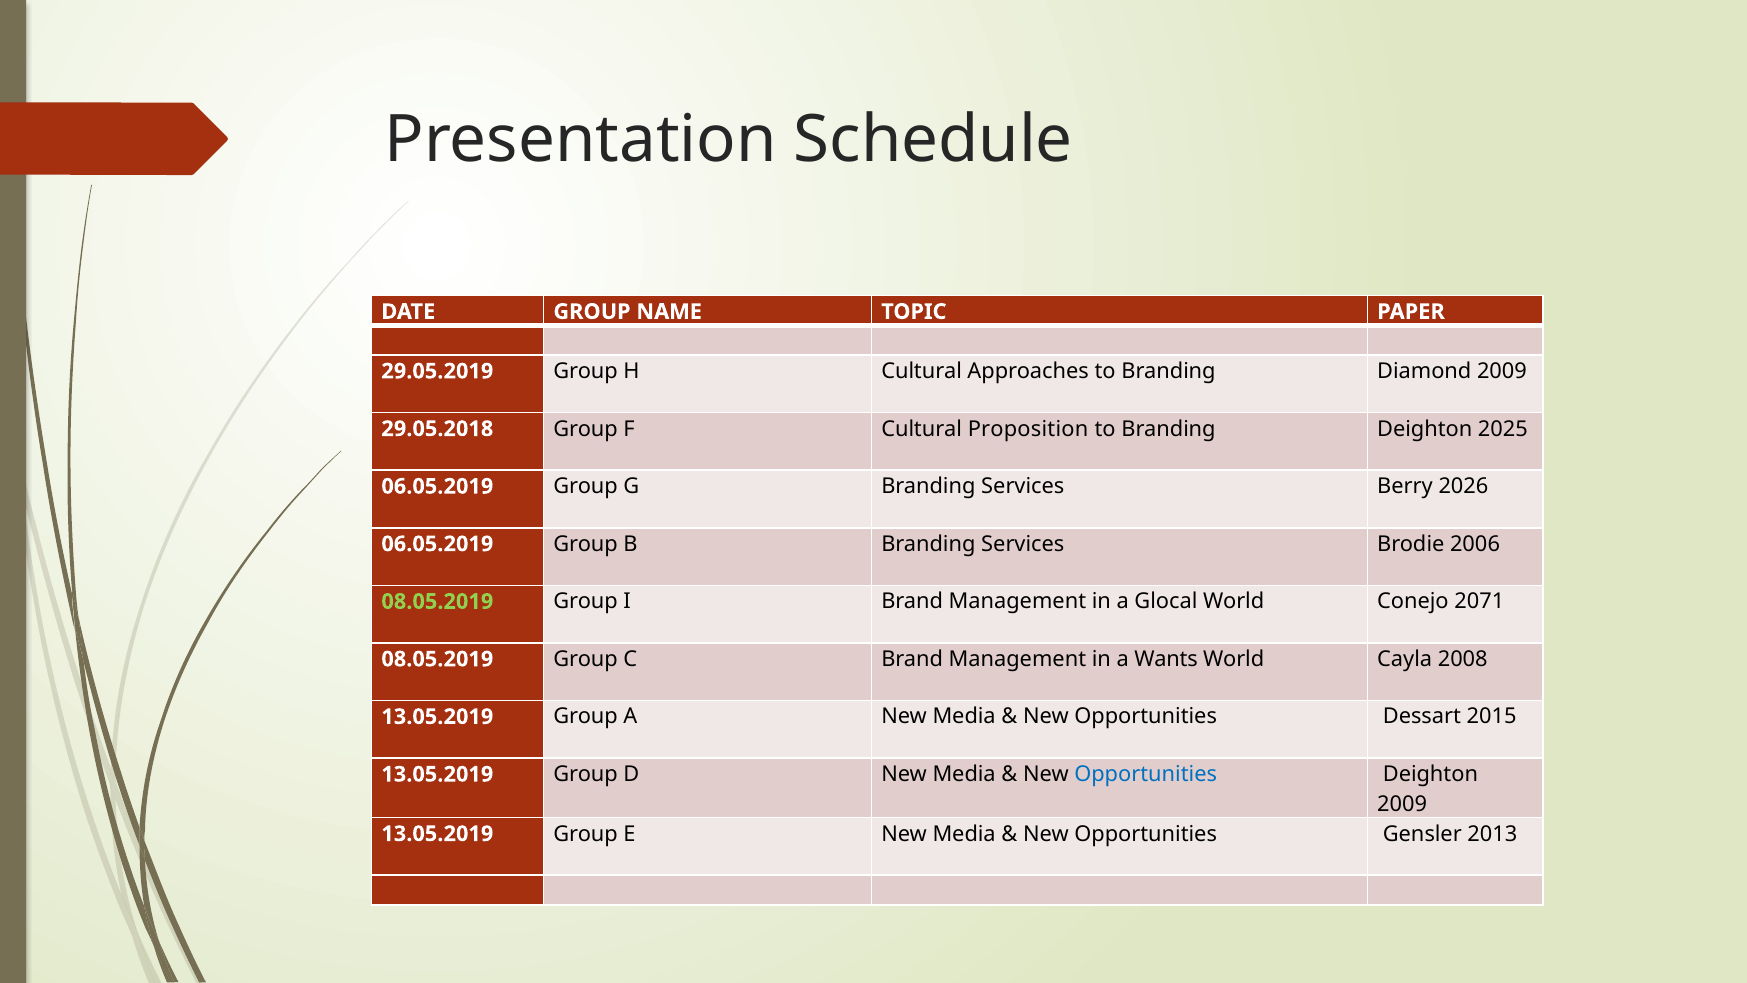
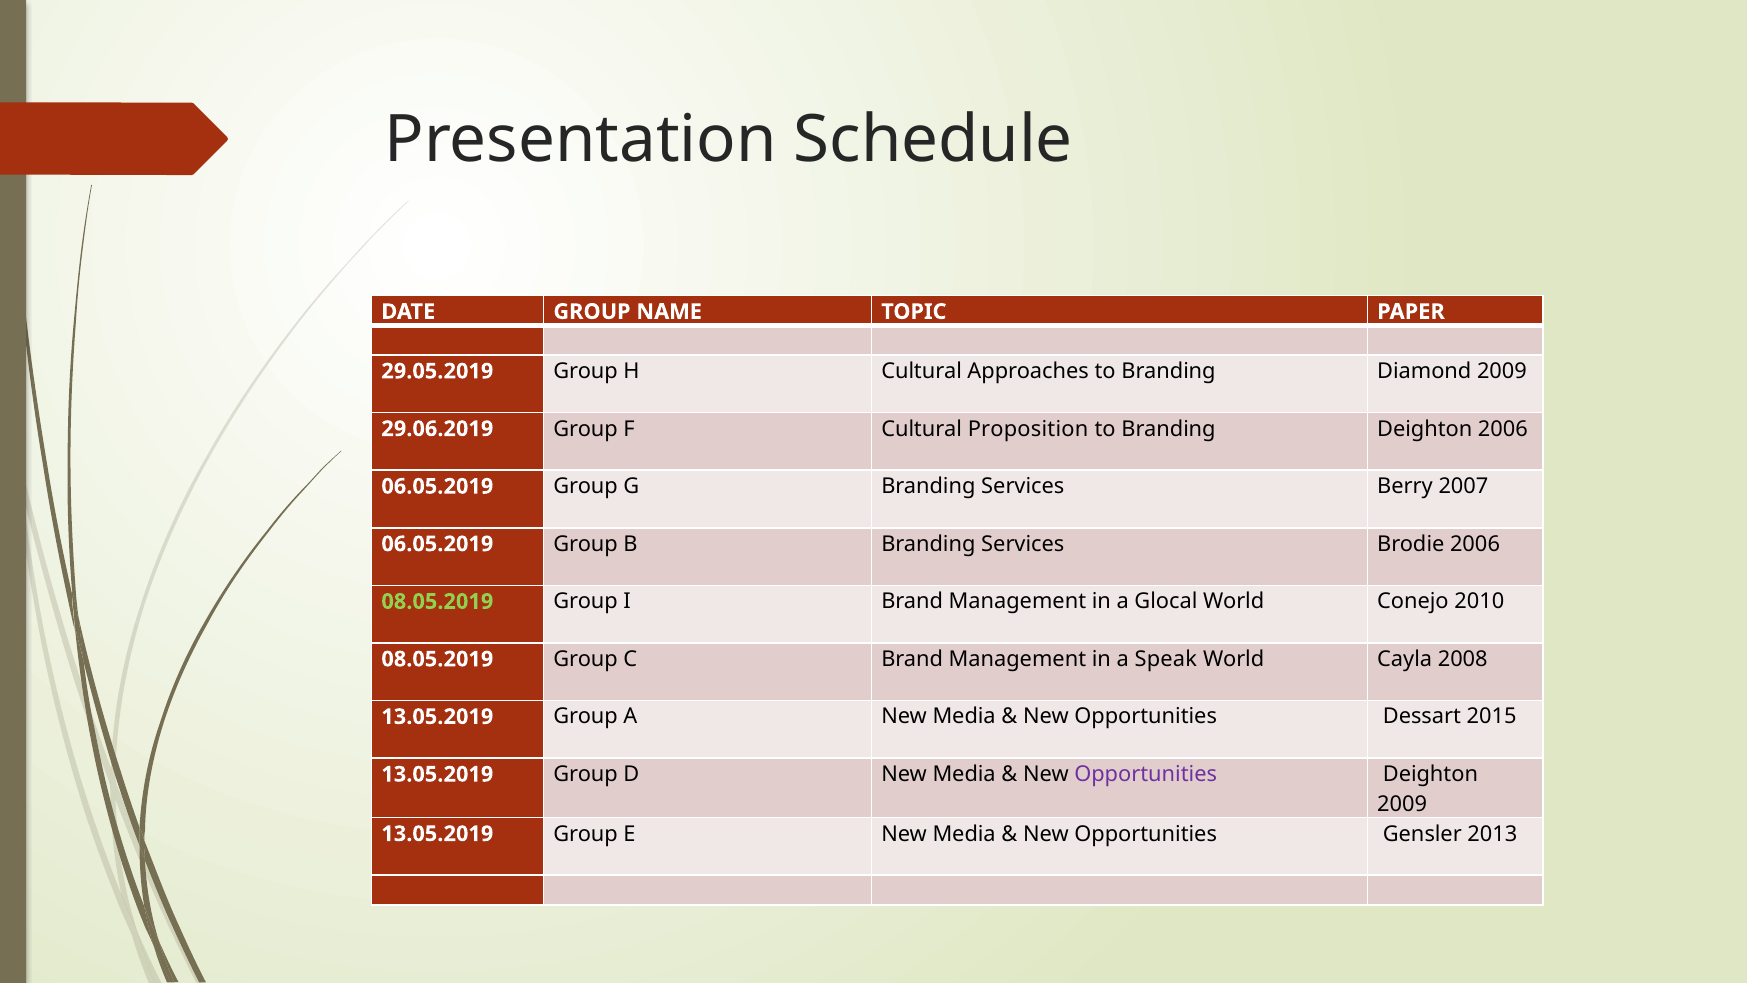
29.05.2018: 29.05.2018 -> 29.06.2019
Deighton 2025: 2025 -> 2006
2026: 2026 -> 2007
2071: 2071 -> 2010
Wants: Wants -> Speak
Opportunities at (1146, 774) colour: blue -> purple
